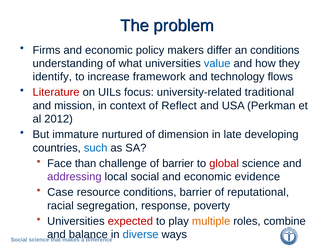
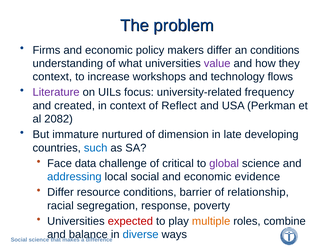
value colour: blue -> purple
identify at (52, 77): identify -> context
framework: framework -> workshops
Literature colour: red -> purple
traditional: traditional -> frequency
mission: mission -> created
2012: 2012 -> 2082
than: than -> data
of barrier: barrier -> critical
global colour: red -> purple
addressing colour: purple -> blue
Case at (60, 193): Case -> Differ
reputational: reputational -> relationship
